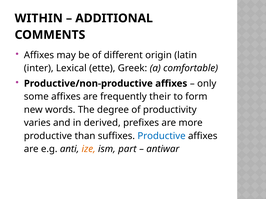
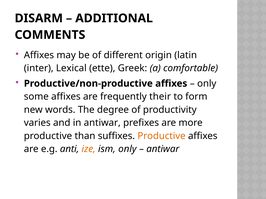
WITHIN: WITHIN -> DISARM
in derived: derived -> antiwar
Productive at (162, 136) colour: blue -> orange
ism part: part -> only
